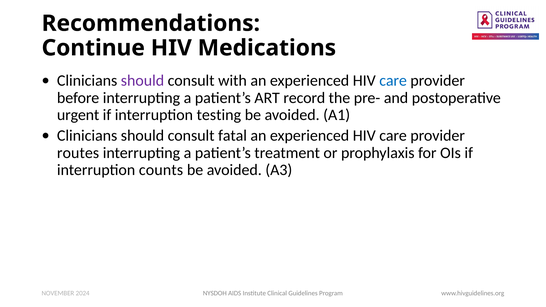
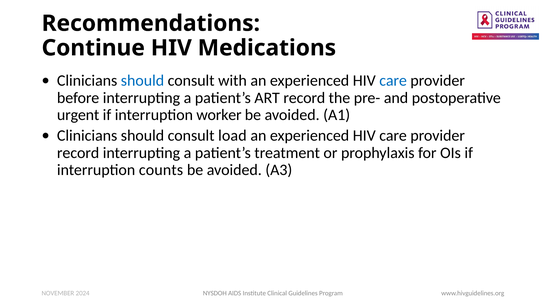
should at (142, 81) colour: purple -> blue
testing: testing -> worker
fatal: fatal -> load
routes at (78, 153): routes -> record
